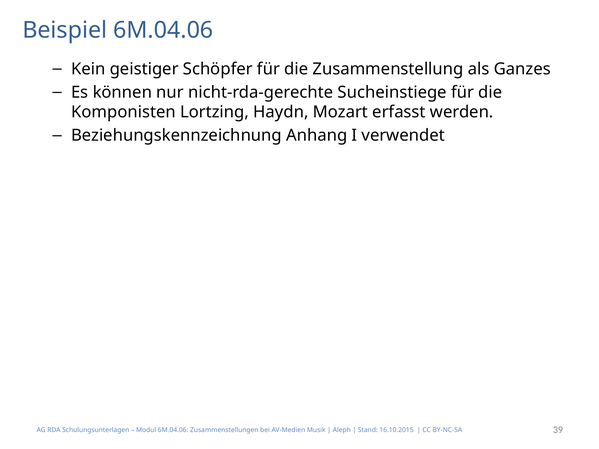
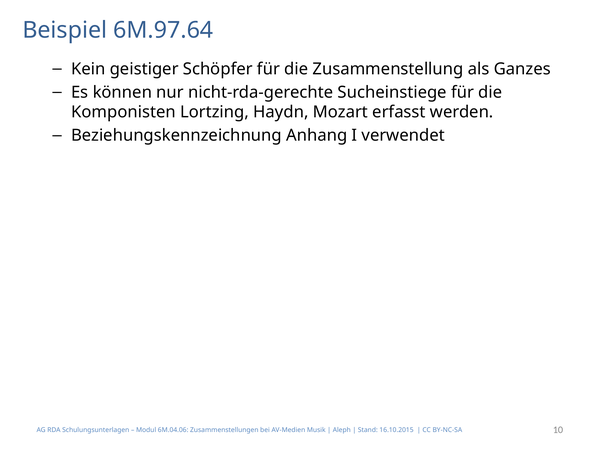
Beispiel 6M.04.06: 6M.04.06 -> 6M.97.64
39: 39 -> 10
